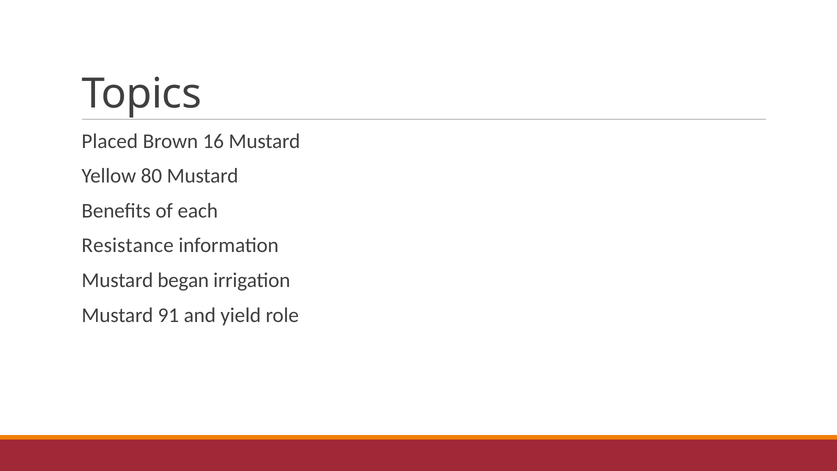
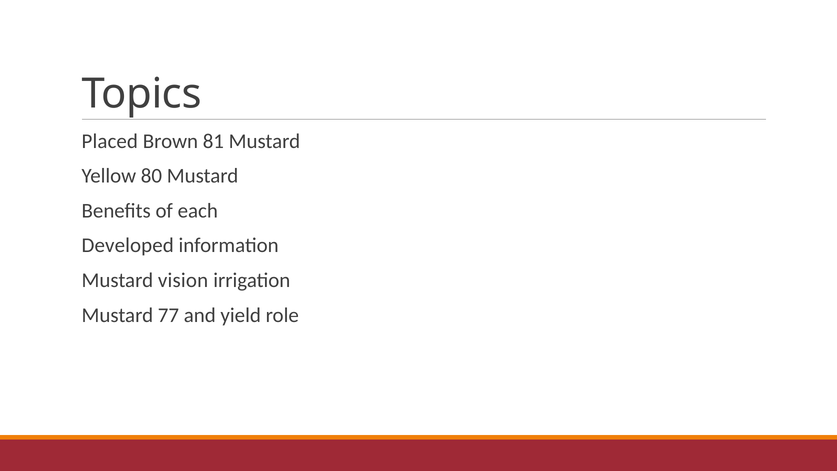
16: 16 -> 81
Resistance: Resistance -> Developed
began: began -> vision
91: 91 -> 77
